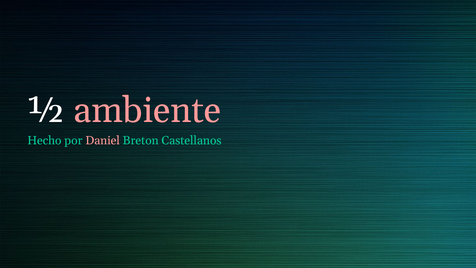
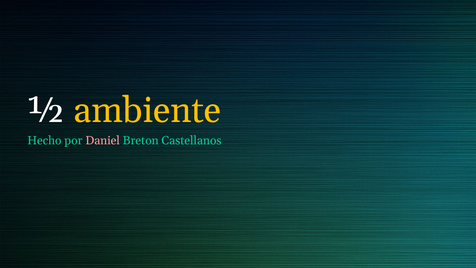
ambiente colour: pink -> yellow
